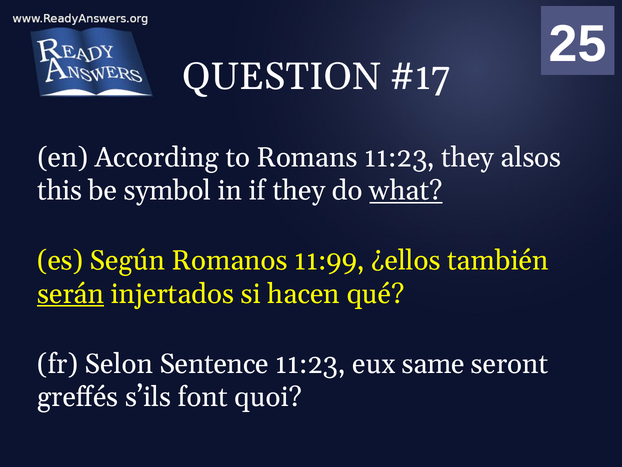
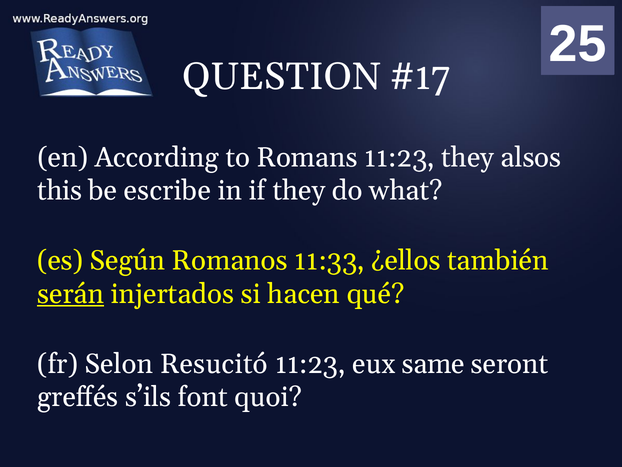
symbol: symbol -> escribe
what underline: present -> none
11:99: 11:99 -> 11:33
Sentence: Sentence -> Resucitó
